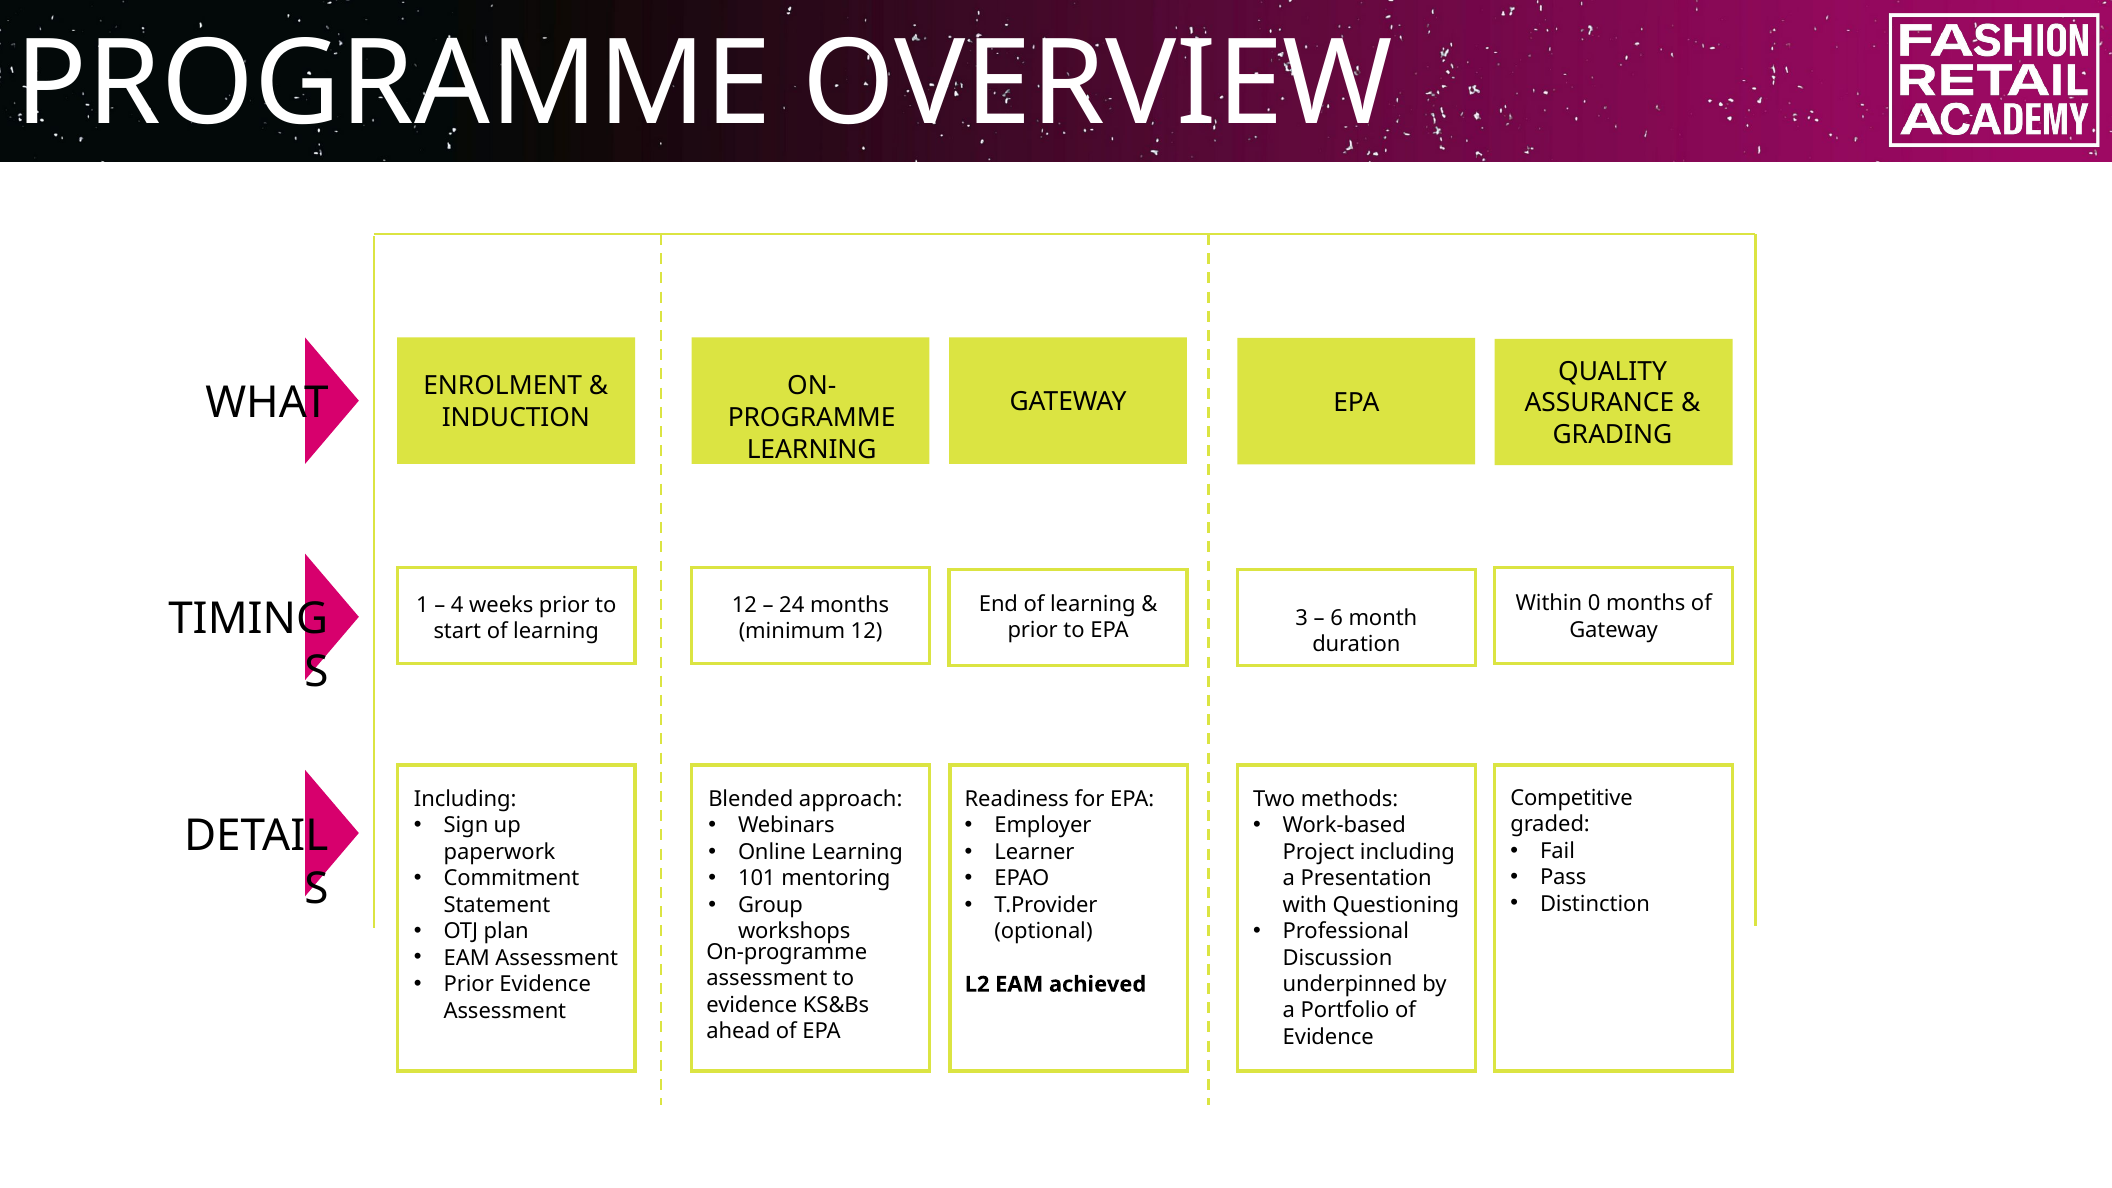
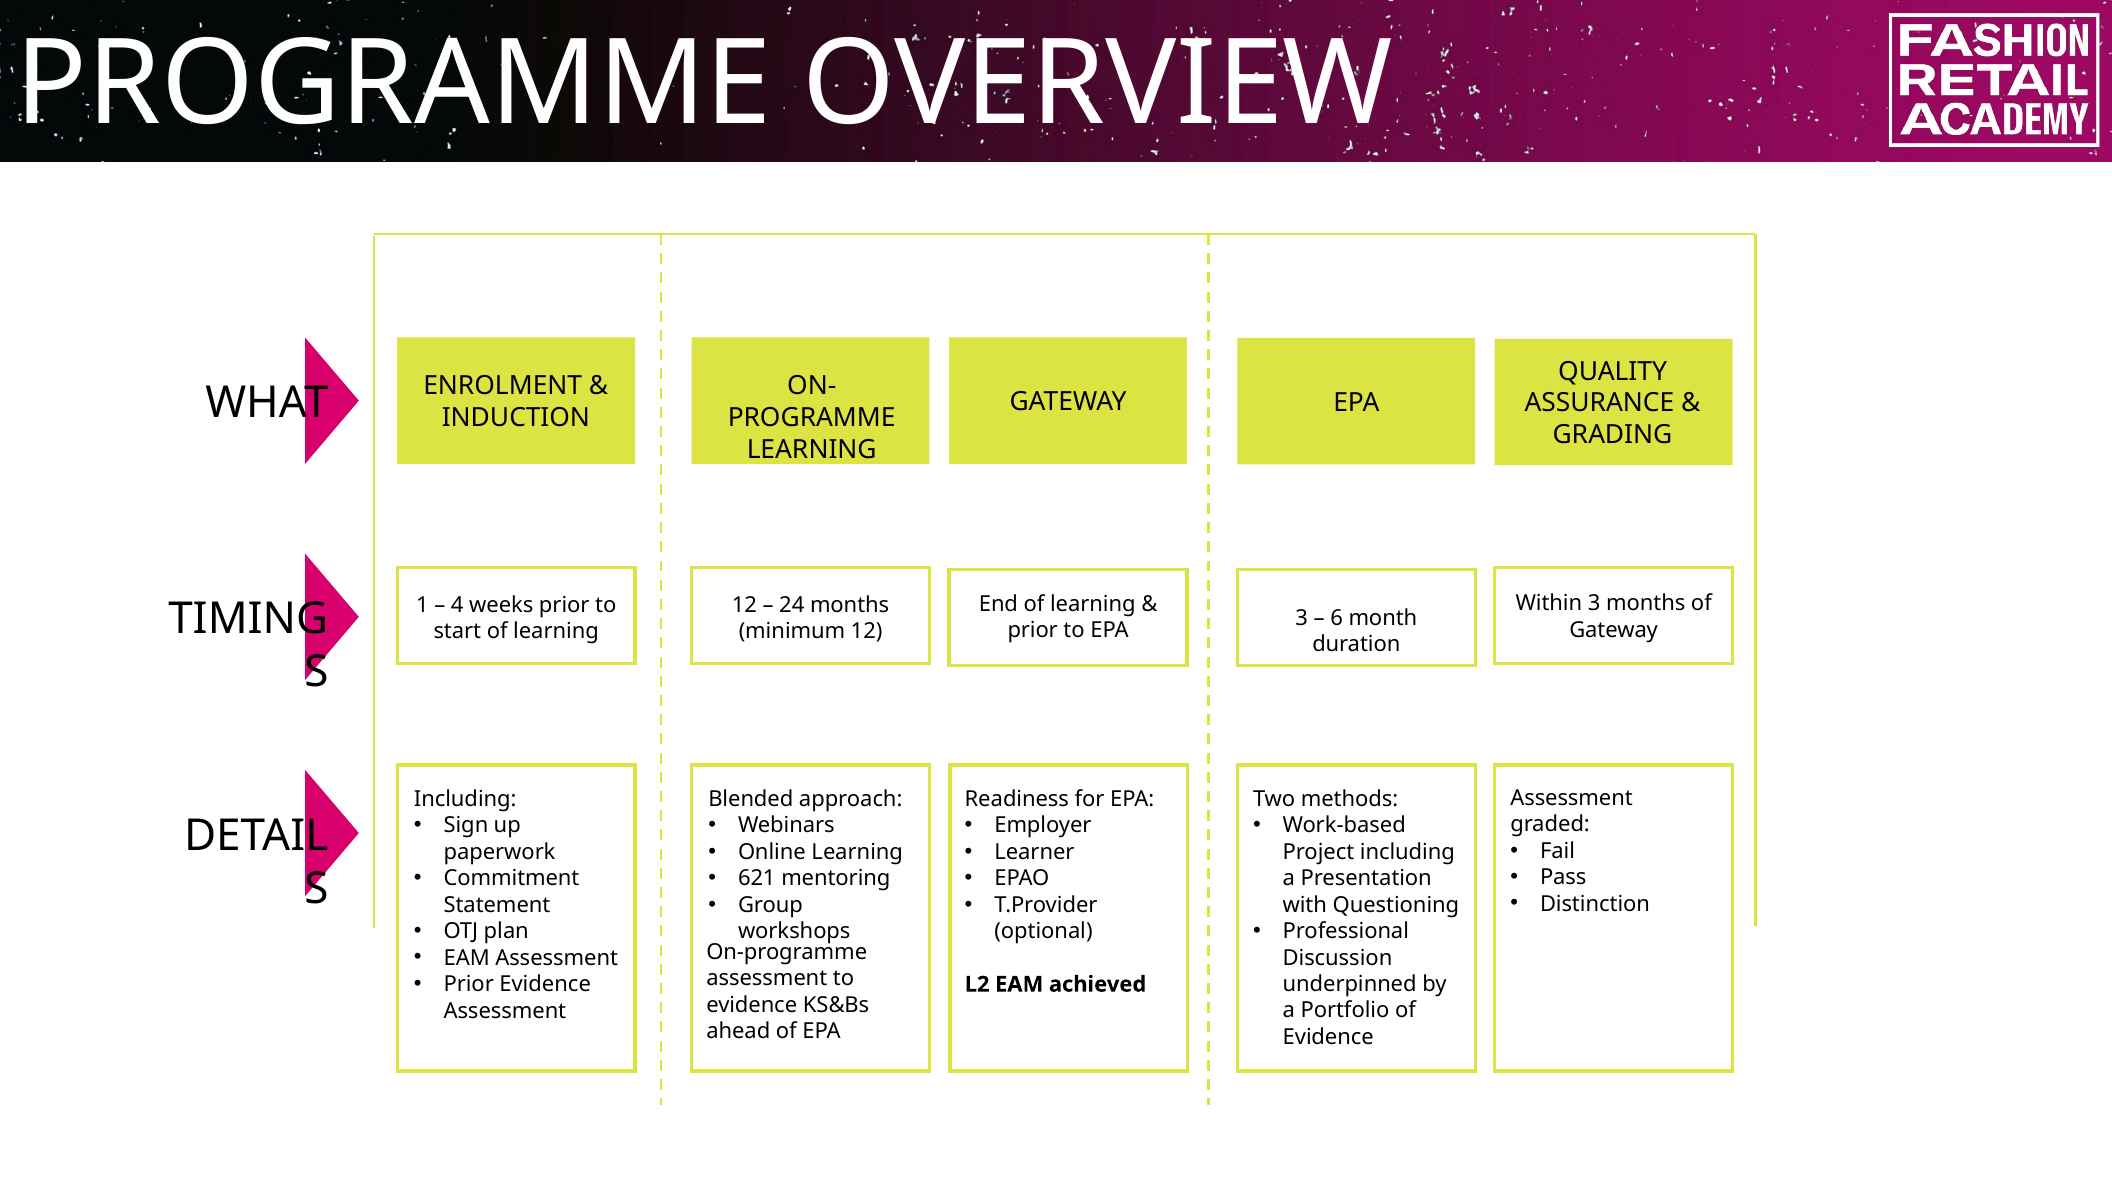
Within 0: 0 -> 3
Competitive at (1572, 798): Competitive -> Assessment
101: 101 -> 621
